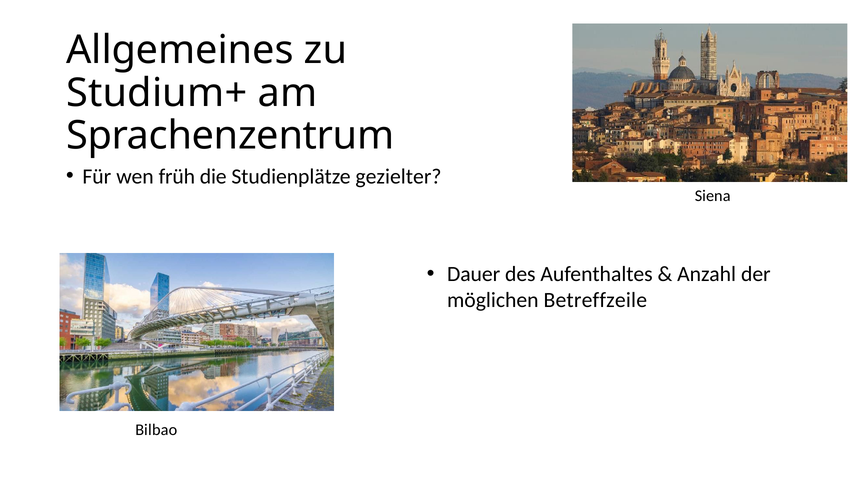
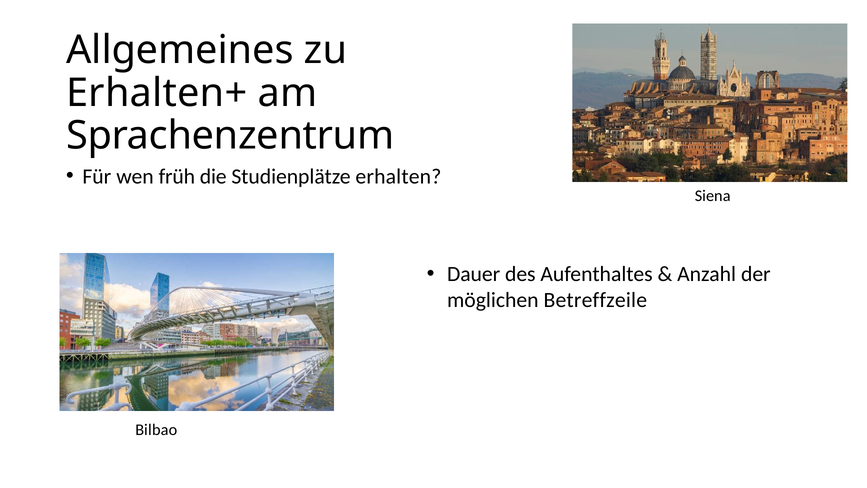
Studium+: Studium+ -> Erhalten+
gezielter: gezielter -> erhalten
